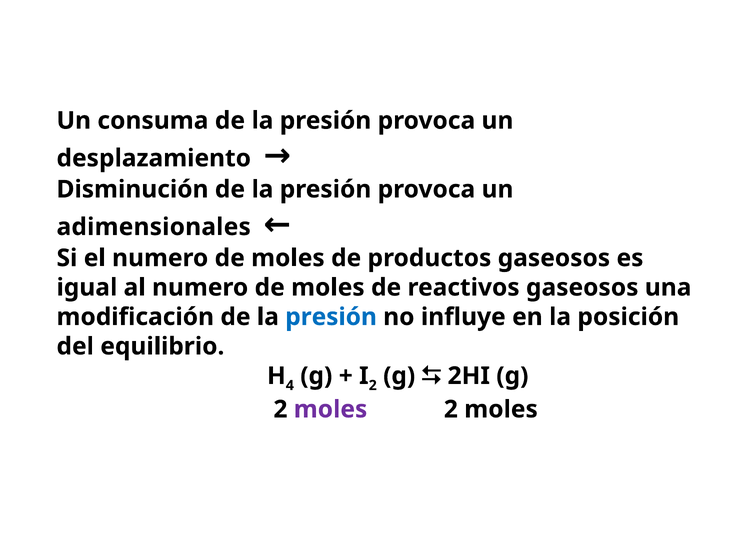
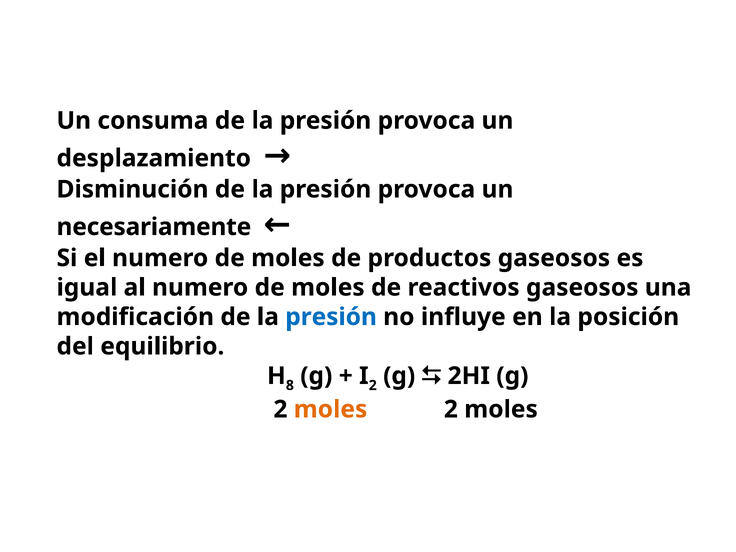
adimensionales: adimensionales -> necesariamente
4: 4 -> 8
moles at (331, 409) colour: purple -> orange
